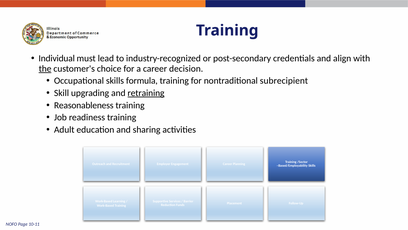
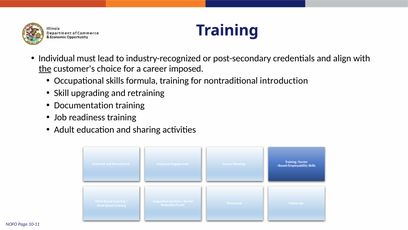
decision: decision -> imposed
subrecipient: subrecipient -> introduction
retraining underline: present -> none
Reasonableness: Reasonableness -> Documentation
